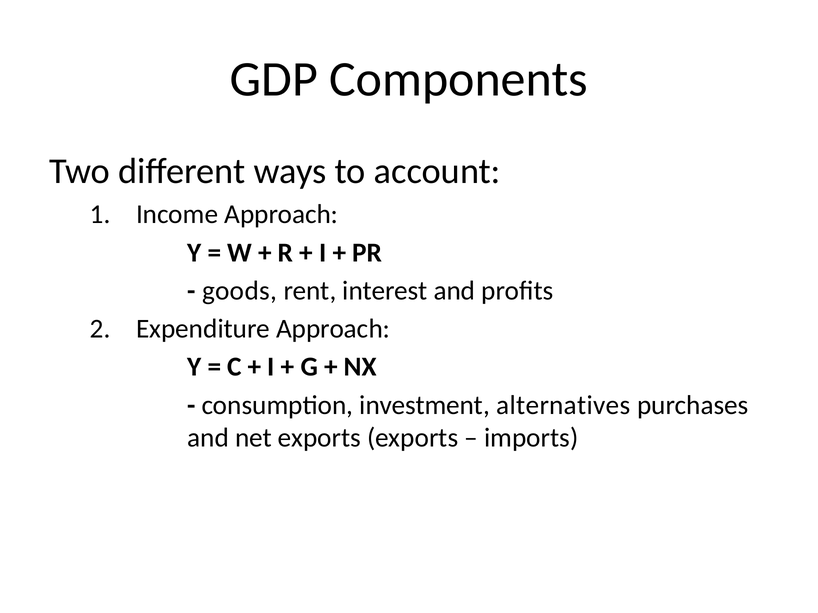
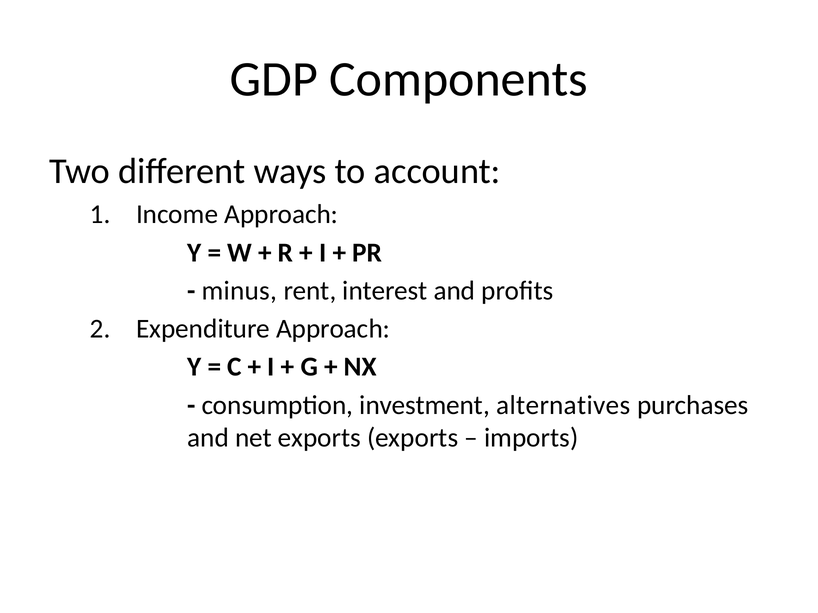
goods: goods -> minus
